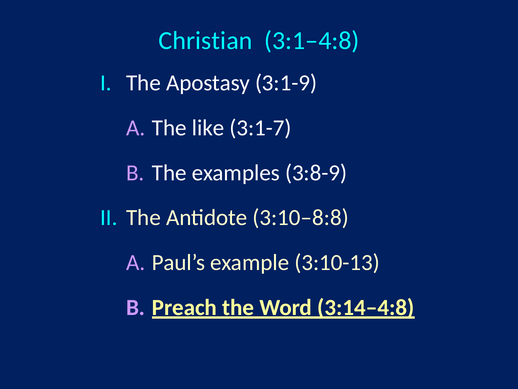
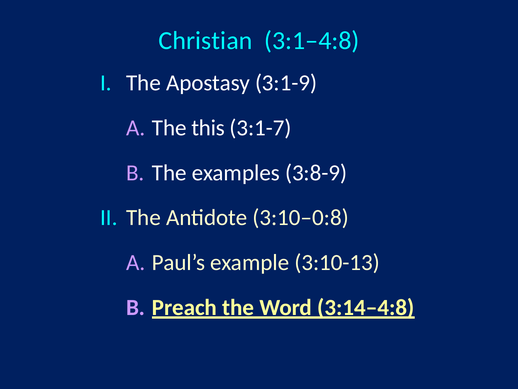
like: like -> this
3:10‒8:8: 3:10‒8:8 -> 3:10‒0:8
